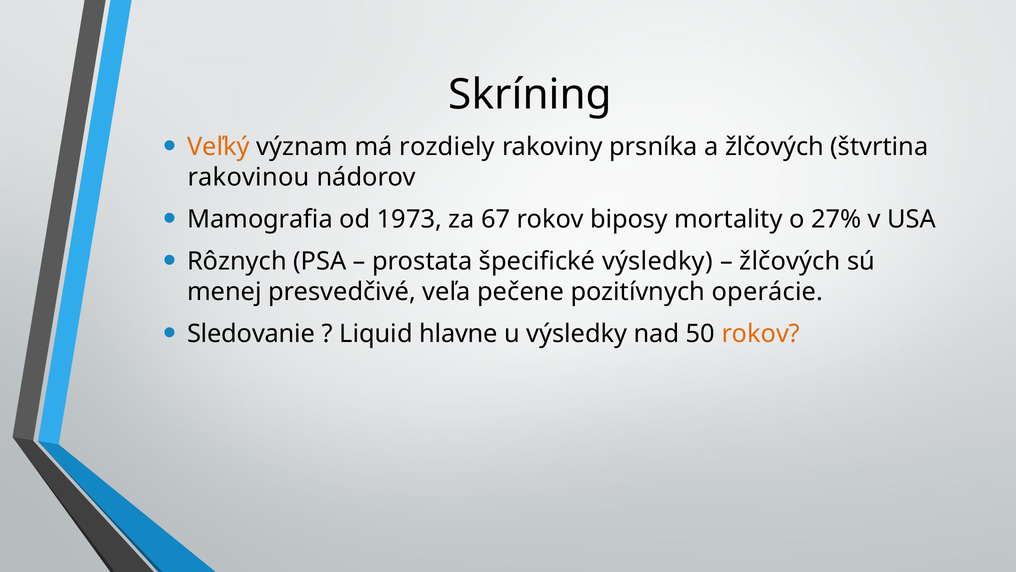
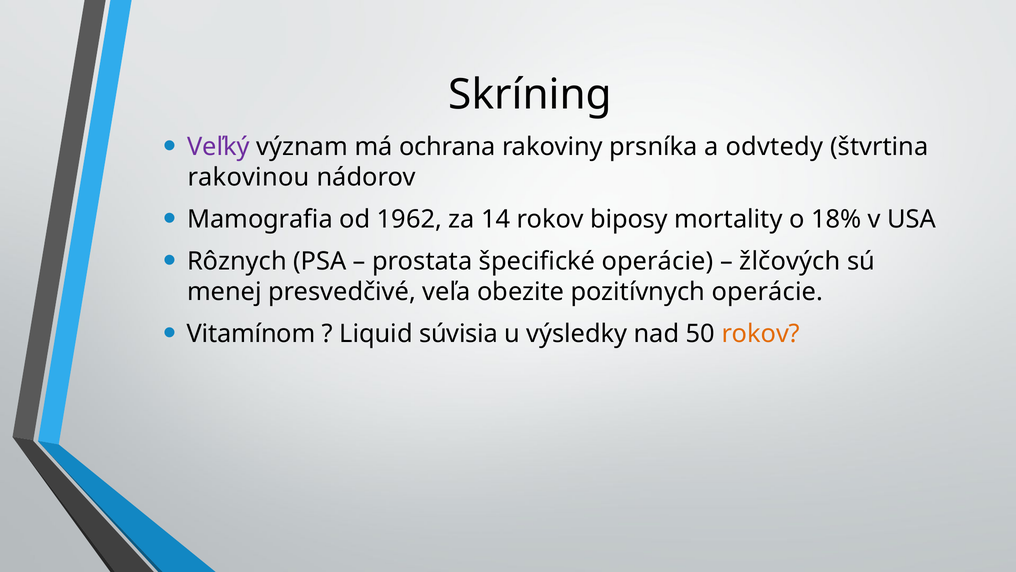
Veľký colour: orange -> purple
rozdiely: rozdiely -> ochrana
a žlčových: žlčových -> odvtedy
1973: 1973 -> 1962
67: 67 -> 14
27%: 27% -> 18%
špecifické výsledky: výsledky -> operácie
pečene: pečene -> obezite
Sledovanie: Sledovanie -> Vitamínom
hlavne: hlavne -> súvisia
